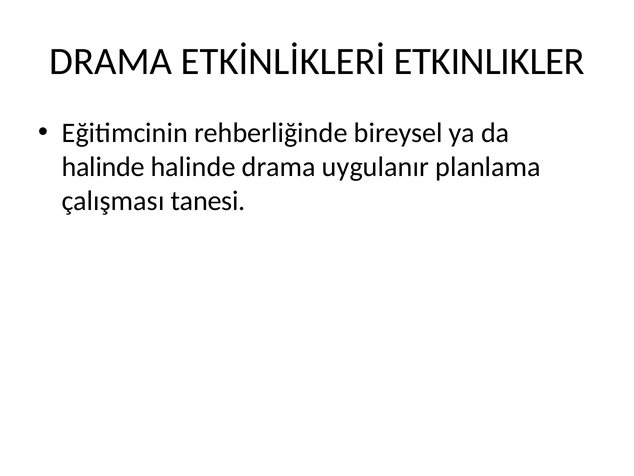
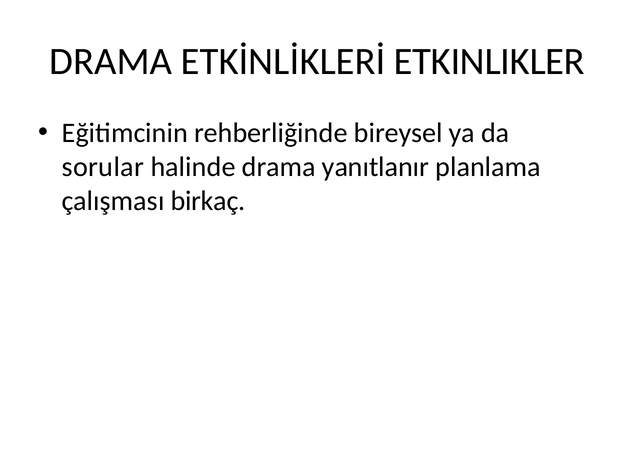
halinde at (103, 167): halinde -> sorular
uygulanır: uygulanır -> yanıtlanır
tanesi: tanesi -> birkaç
